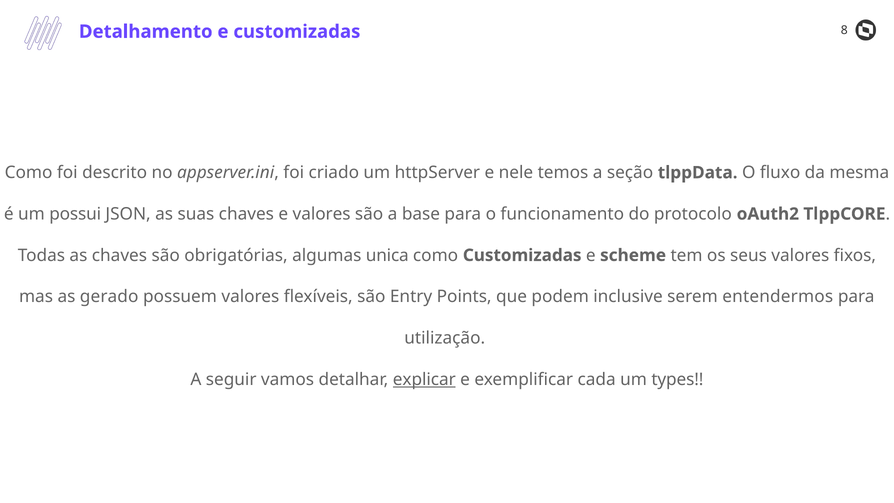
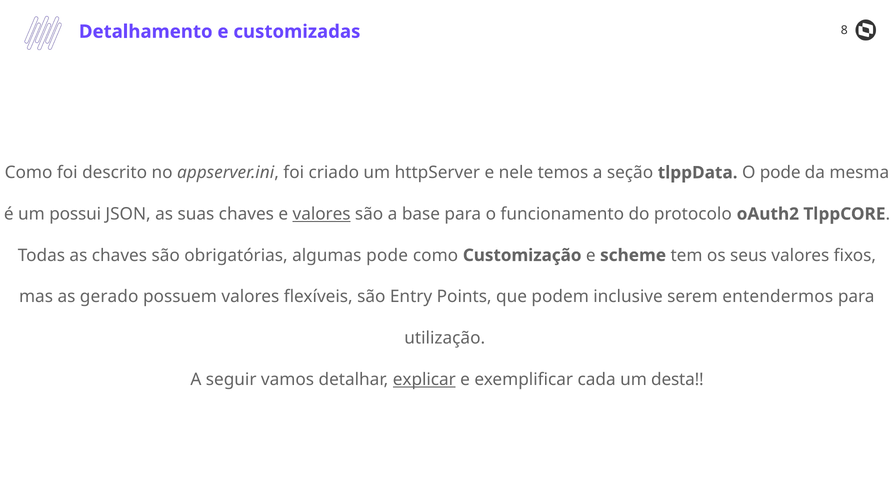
O fluxo: fluxo -> pode
valores at (322, 214) underline: none -> present
algumas unica: unica -> pode
como Customizadas: Customizadas -> Customização
types: types -> desta
